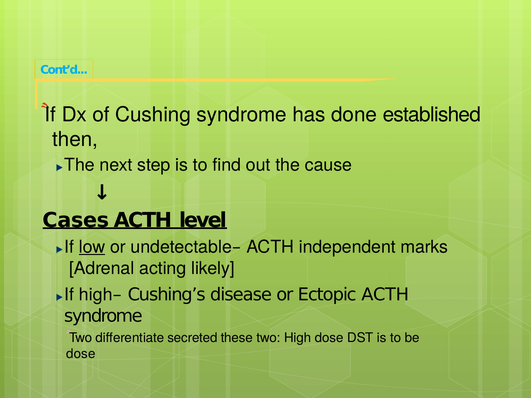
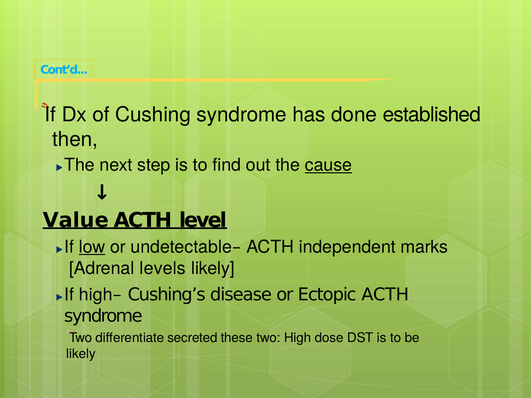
cause underline: none -> present
Cases: Cases -> Value
acting: acting -> levels
dose at (81, 354): dose -> likely
